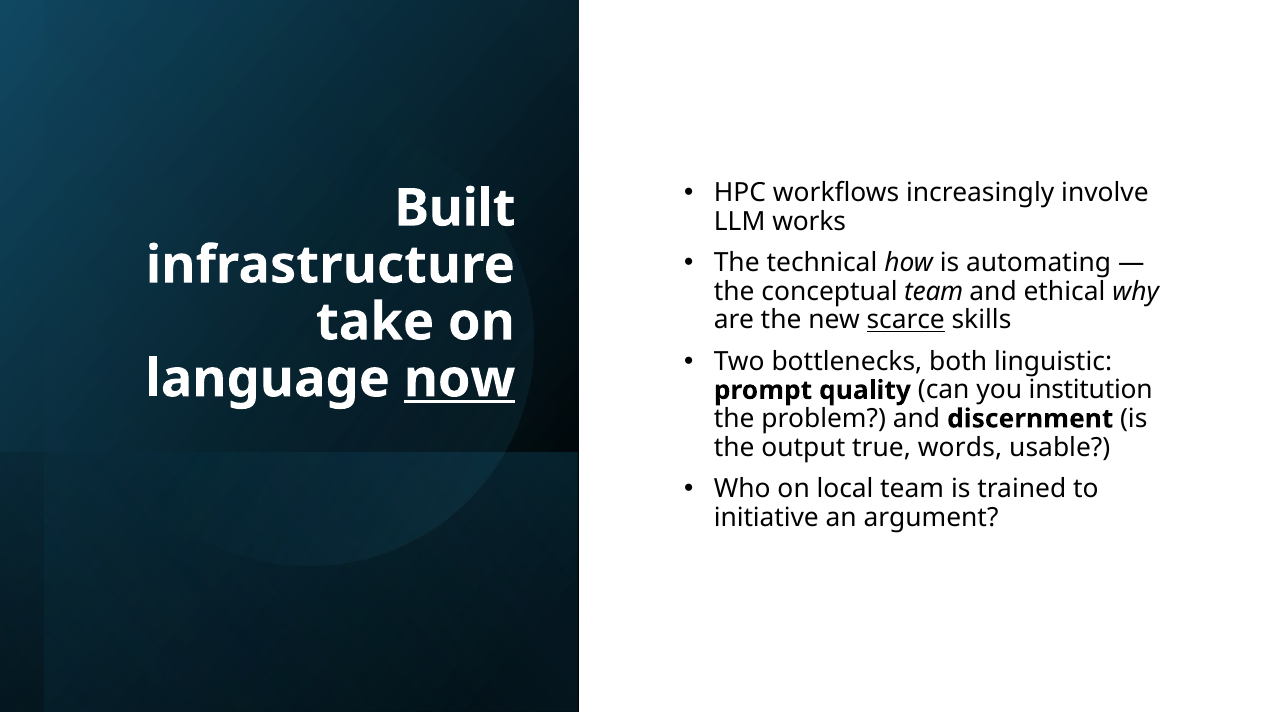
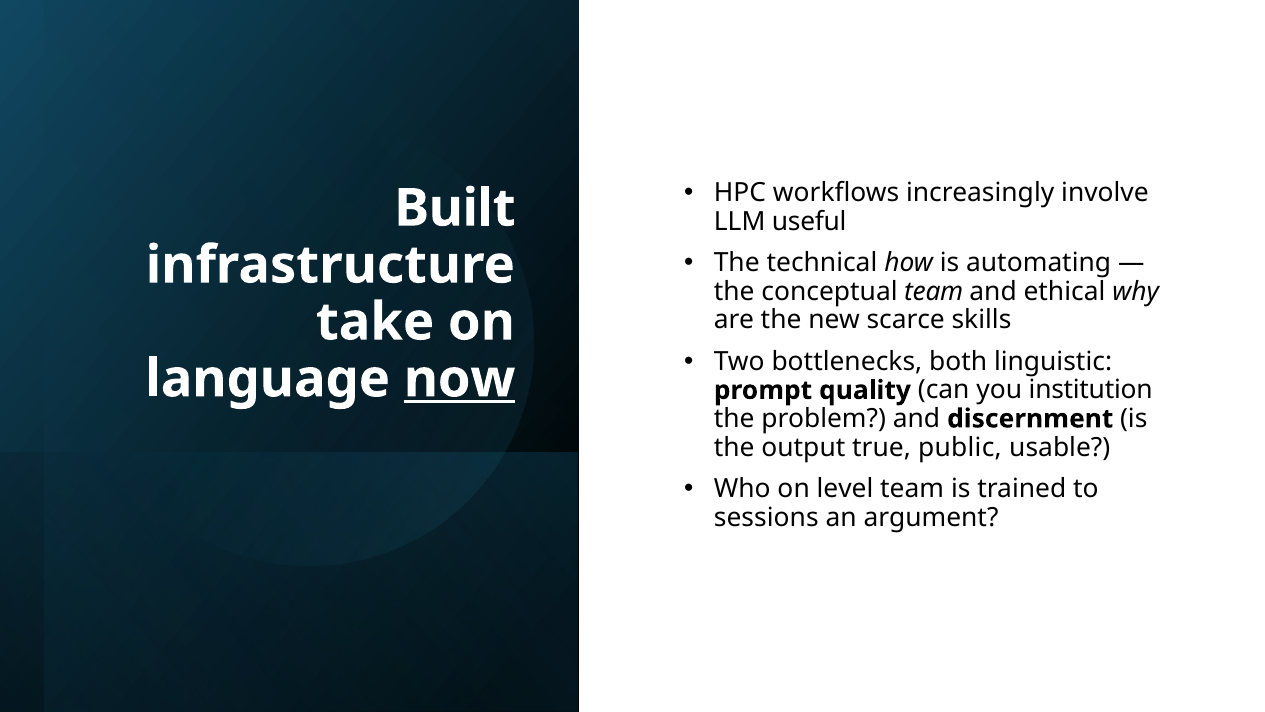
works: works -> useful
scarce underline: present -> none
words: words -> public
local: local -> level
initiative: initiative -> sessions
